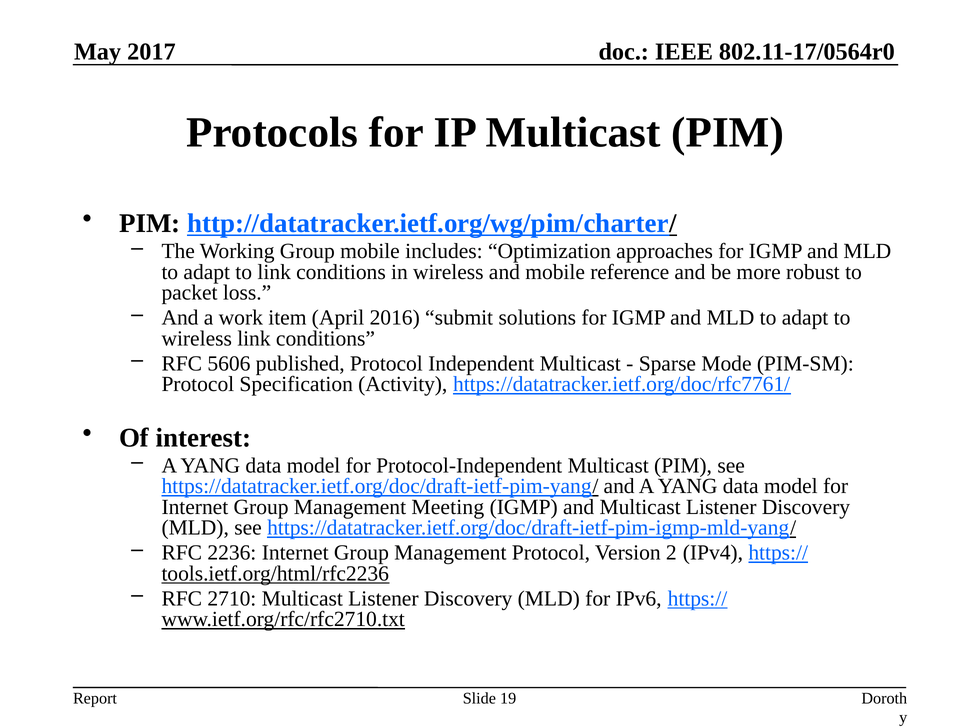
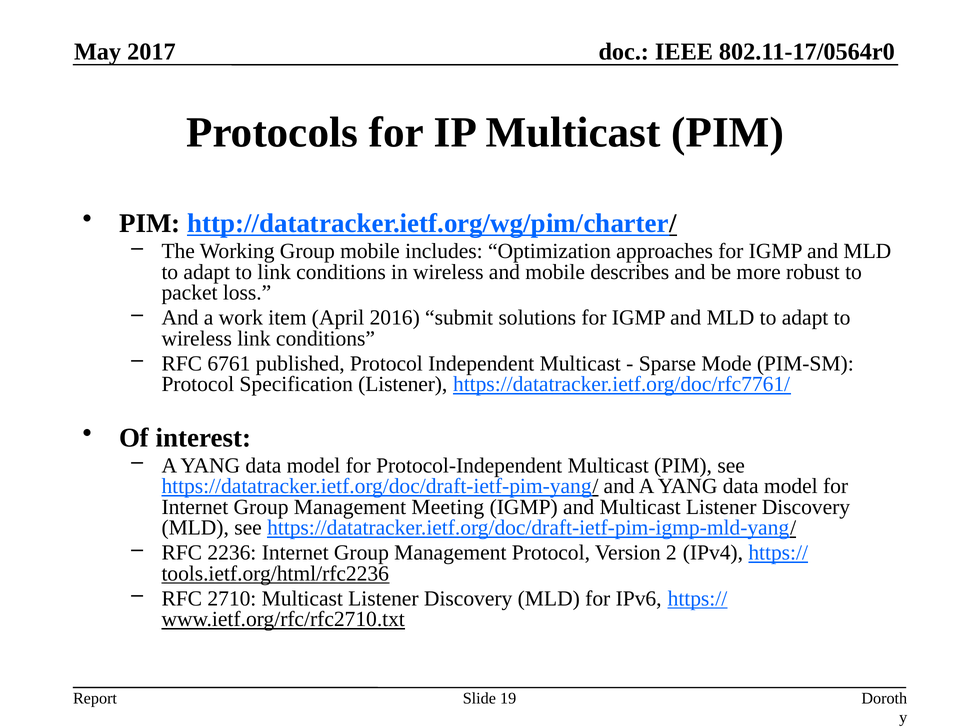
reference: reference -> describes
5606: 5606 -> 6761
Specification Activity: Activity -> Listener
